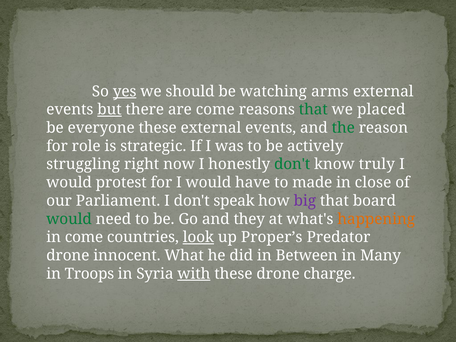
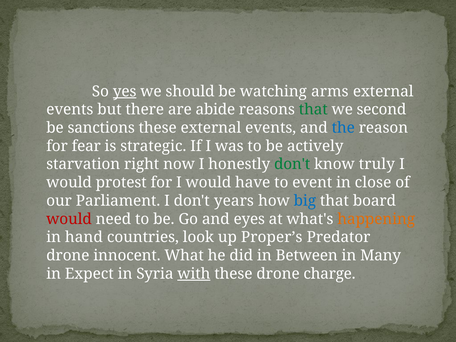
but underline: present -> none
are come: come -> abide
placed: placed -> second
everyone: everyone -> sanctions
the colour: green -> blue
role: role -> fear
struggling: struggling -> starvation
made: made -> event
speak: speak -> years
big colour: purple -> blue
would at (69, 219) colour: green -> red
they: they -> eyes
in come: come -> hand
look underline: present -> none
Troops: Troops -> Expect
